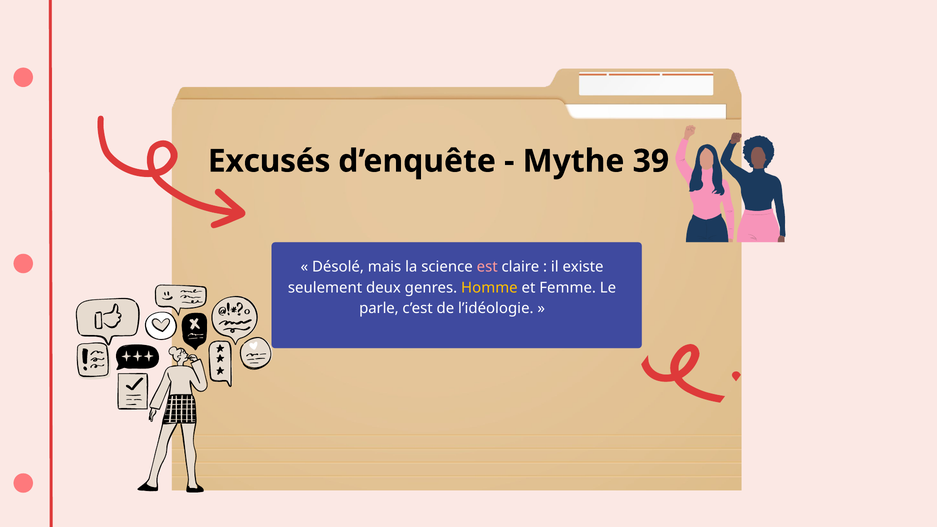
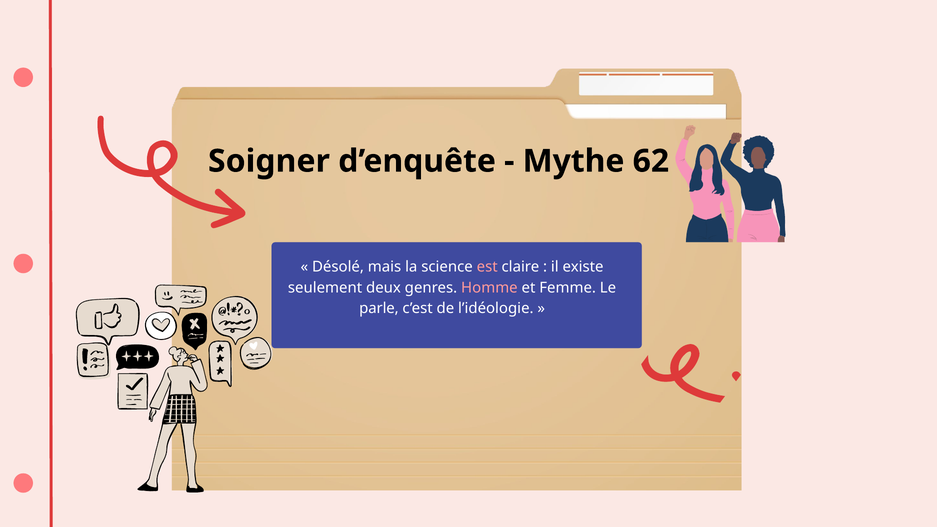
Excusés: Excusés -> Soigner
39: 39 -> 62
Homme colour: yellow -> pink
